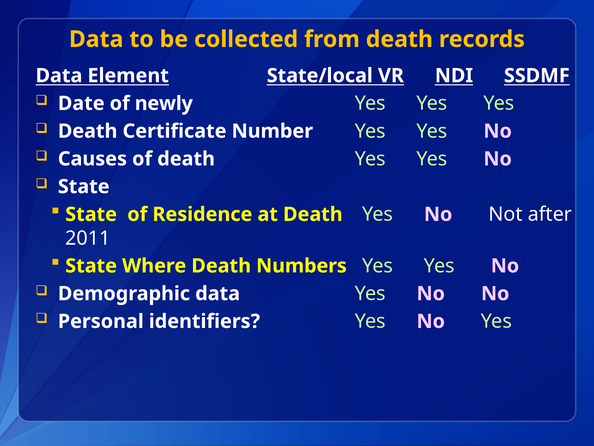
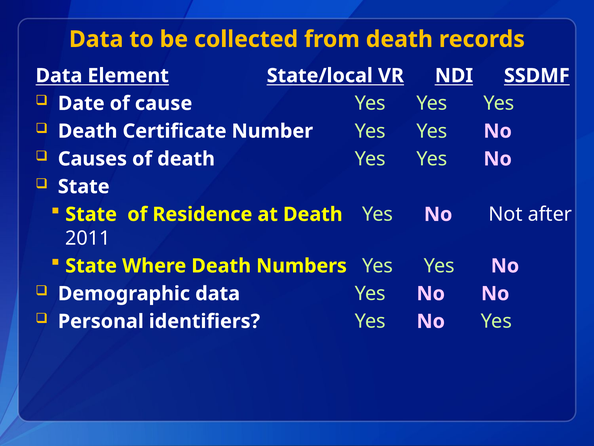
newly: newly -> cause
